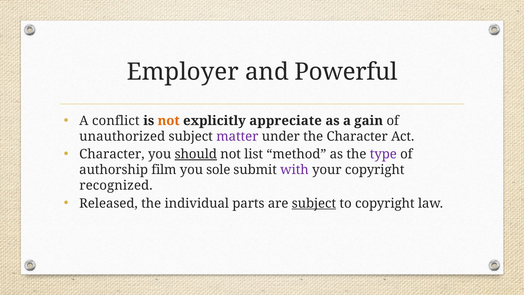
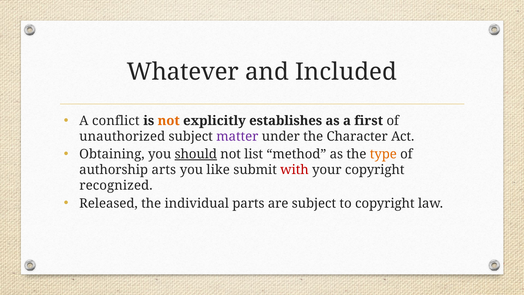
Employer: Employer -> Whatever
Powerful: Powerful -> Included
appreciate: appreciate -> establishes
gain: gain -> first
Character at (112, 154): Character -> Obtaining
type colour: purple -> orange
film: film -> arts
sole: sole -> like
with colour: purple -> red
subject at (314, 203) underline: present -> none
